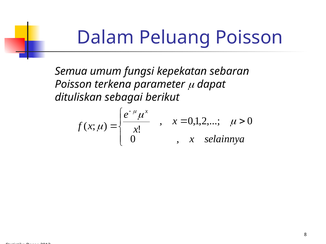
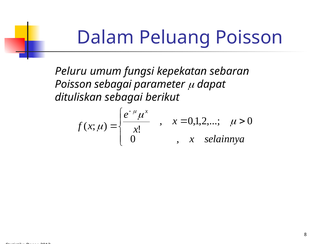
Semua: Semua -> Peluru
Poisson terkena: terkena -> sebagai
